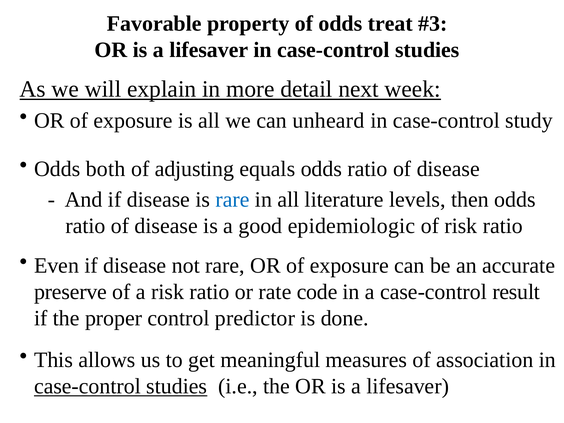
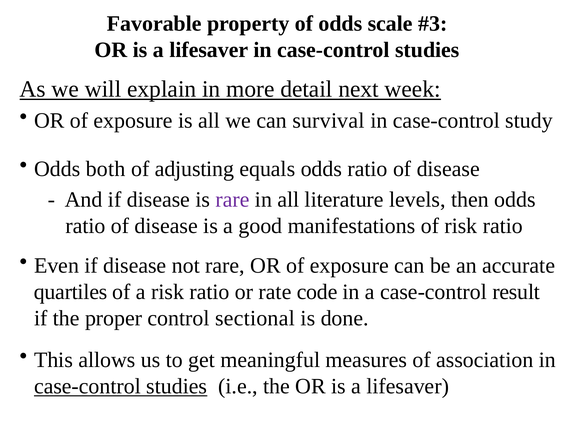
treat: treat -> scale
unheard: unheard -> survival
rare at (233, 200) colour: blue -> purple
epidemiologic: epidemiologic -> manifestations
preserve: preserve -> quartiles
predictor: predictor -> sectional
